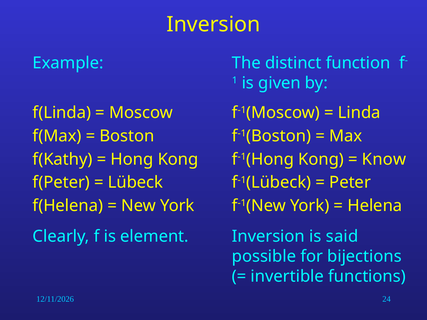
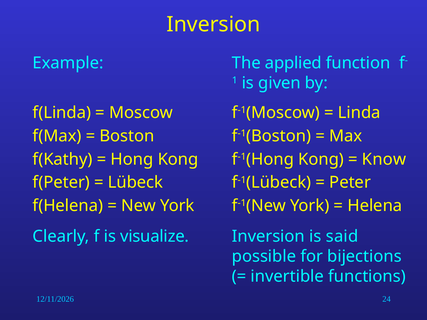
distinct: distinct -> applied
element: element -> visualize
